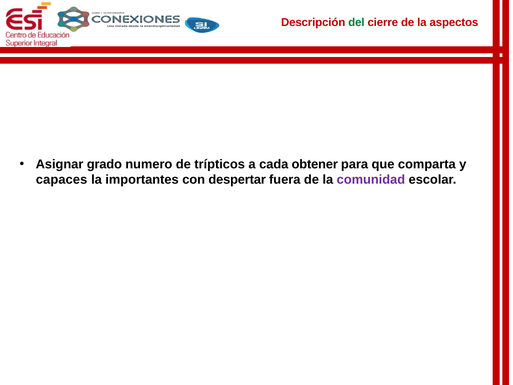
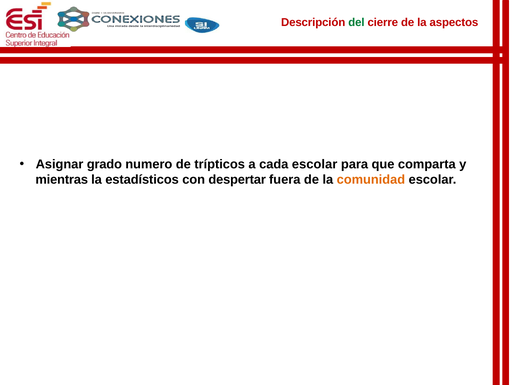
cada obtener: obtener -> escolar
capaces: capaces -> mientras
importantes: importantes -> estadísticos
comunidad colour: purple -> orange
